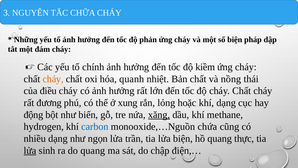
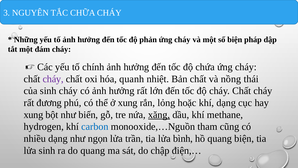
kiềm: kiềm -> chứa
cháy at (53, 79) colour: orange -> purple
của điều: điều -> sinh
động at (33, 115): động -> xung
chứa: chứa -> tham
lửa biện: biện -> bình
quang thực: thực -> biện
lửa at (30, 150) underline: present -> none
